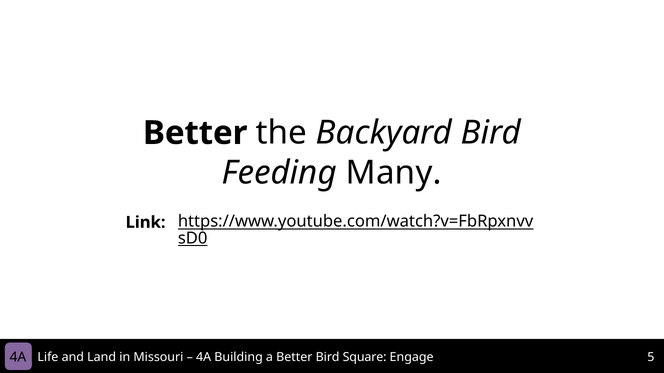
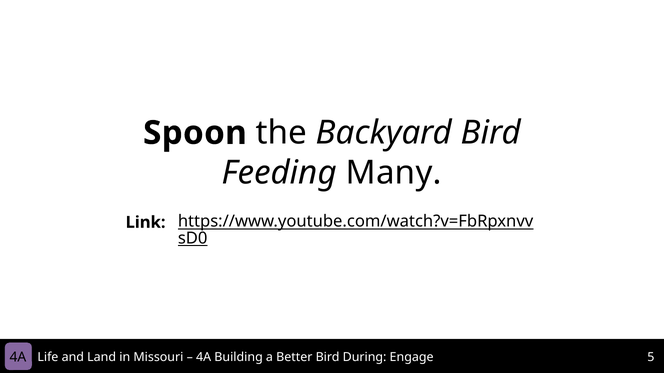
Better at (195, 133): Better -> Spoon
Square: Square -> During
